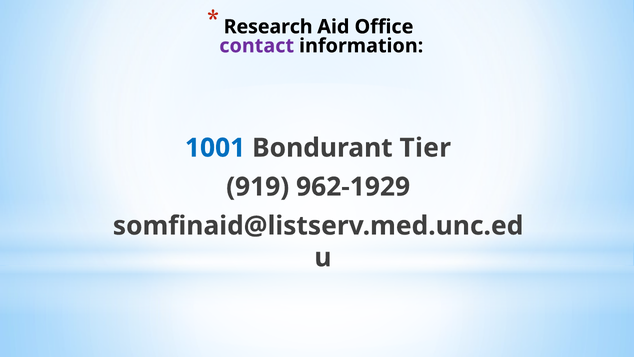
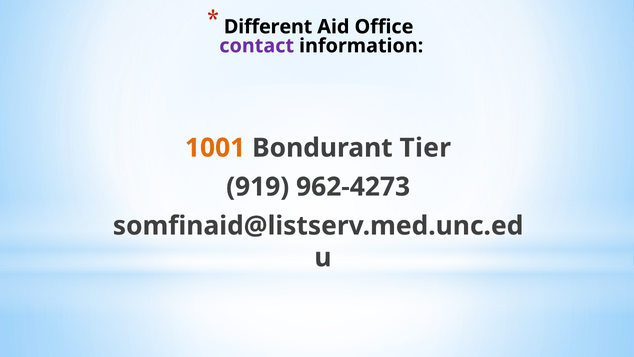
Research: Research -> Different
1001 colour: blue -> orange
962-1929: 962-1929 -> 962-4273
